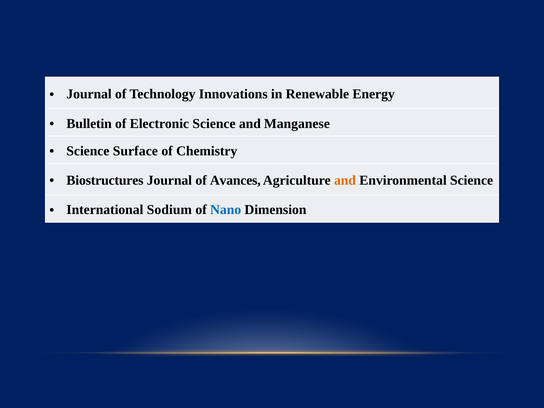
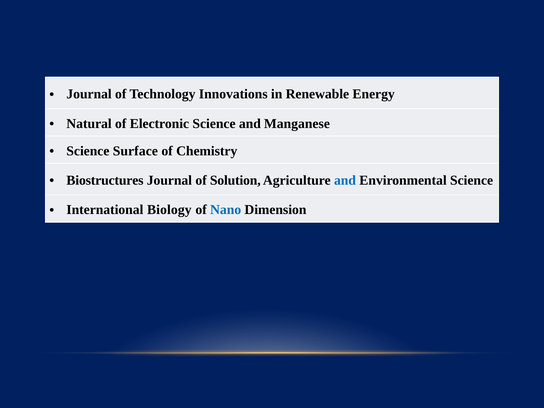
Bulletin: Bulletin -> Natural
Avances: Avances -> Solution
and at (345, 180) colour: orange -> blue
Sodium: Sodium -> Biology
